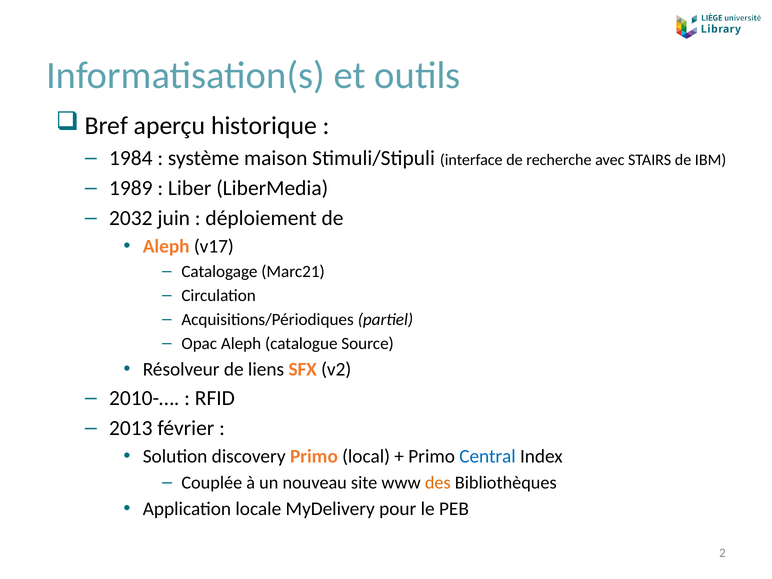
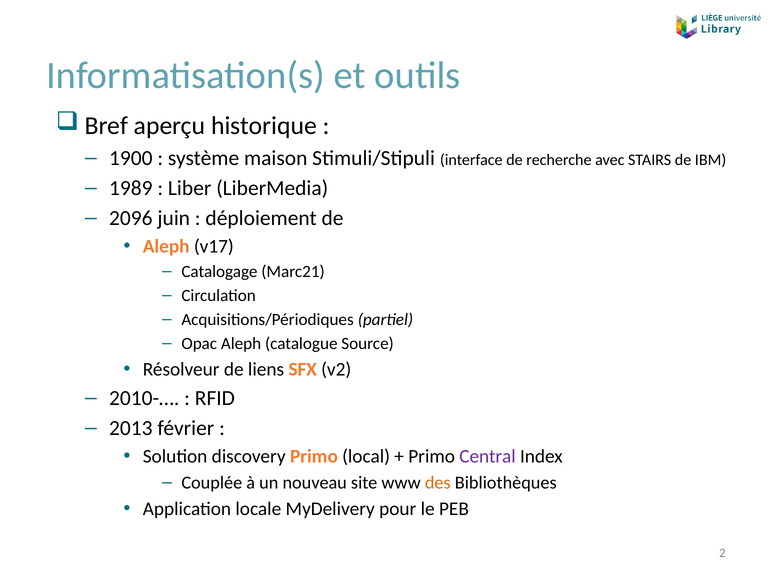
1984: 1984 -> 1900
2032: 2032 -> 2096
Central colour: blue -> purple
